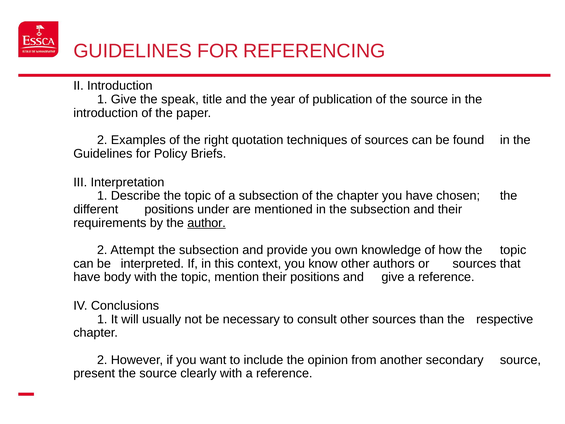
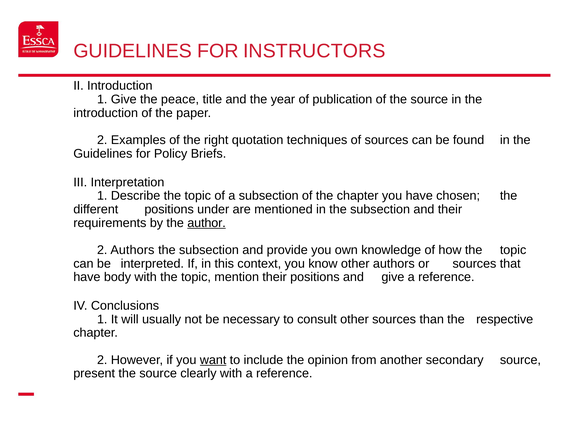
REFERENCING: REFERENCING -> INSTRUCTORS
speak: speak -> peace
2 Attempt: Attempt -> Authors
want underline: none -> present
